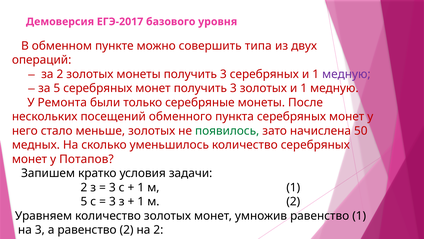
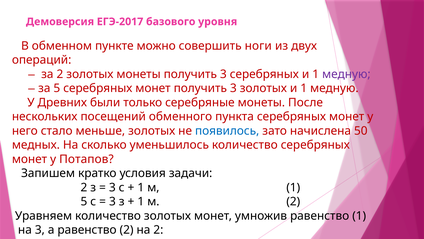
типа: типа -> ноги
Ремонта: Ремонта -> Древних
появилось colour: green -> blue
